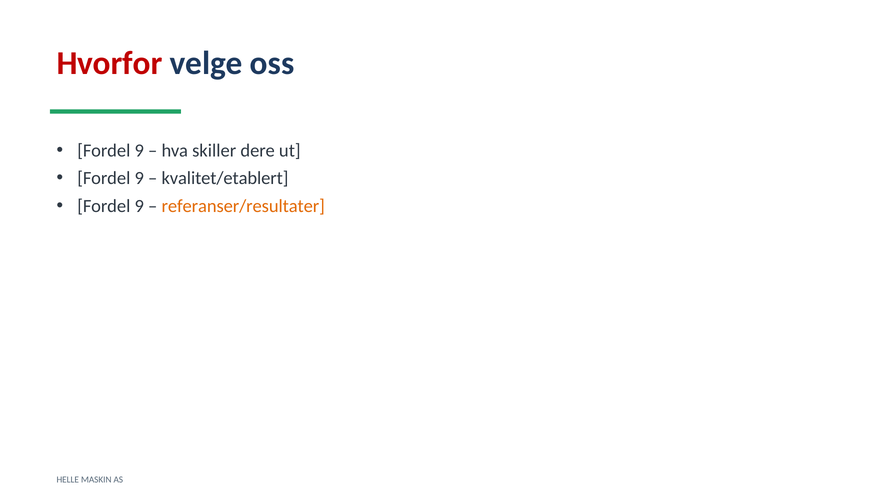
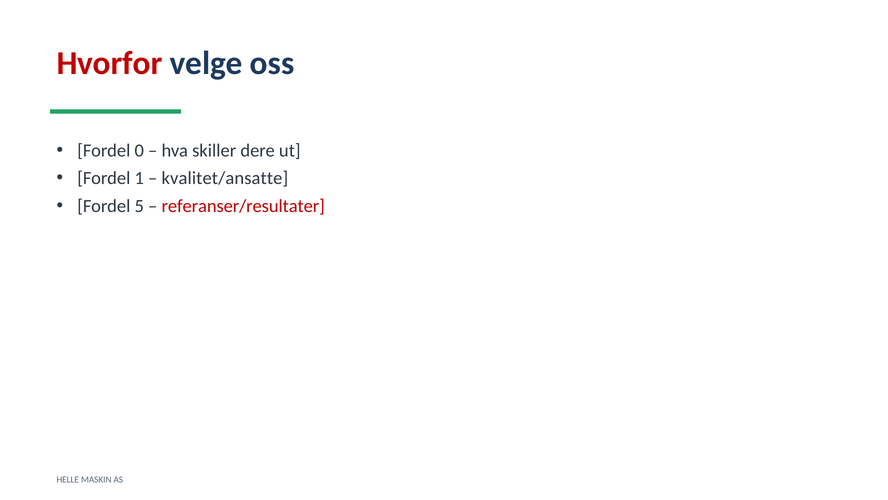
9 at (139, 150): 9 -> 0
9 at (139, 178): 9 -> 1
kvalitet/etablert: kvalitet/etablert -> kvalitet/ansatte
9 at (139, 206): 9 -> 5
referanser/resultater colour: orange -> red
